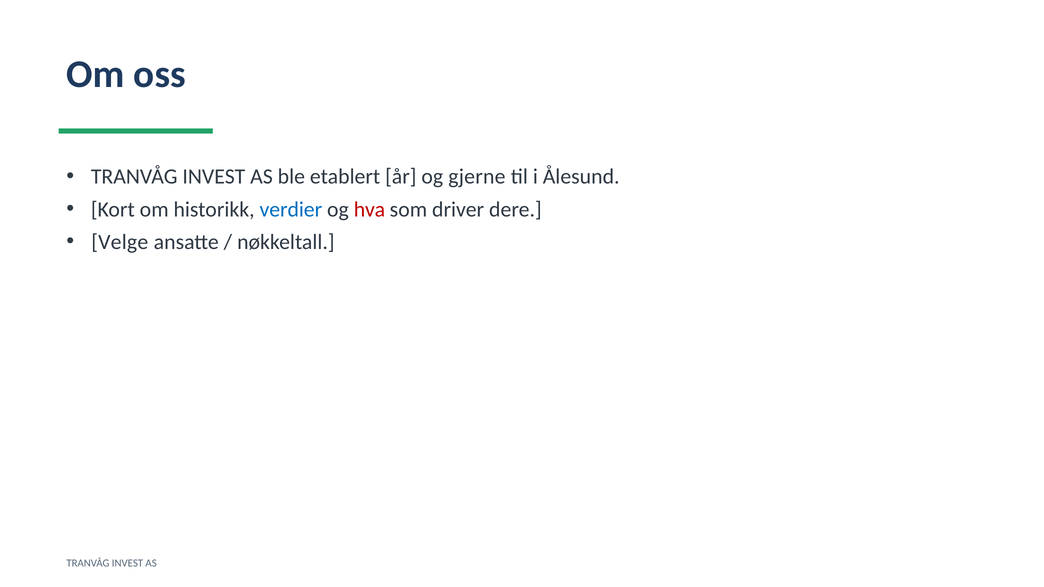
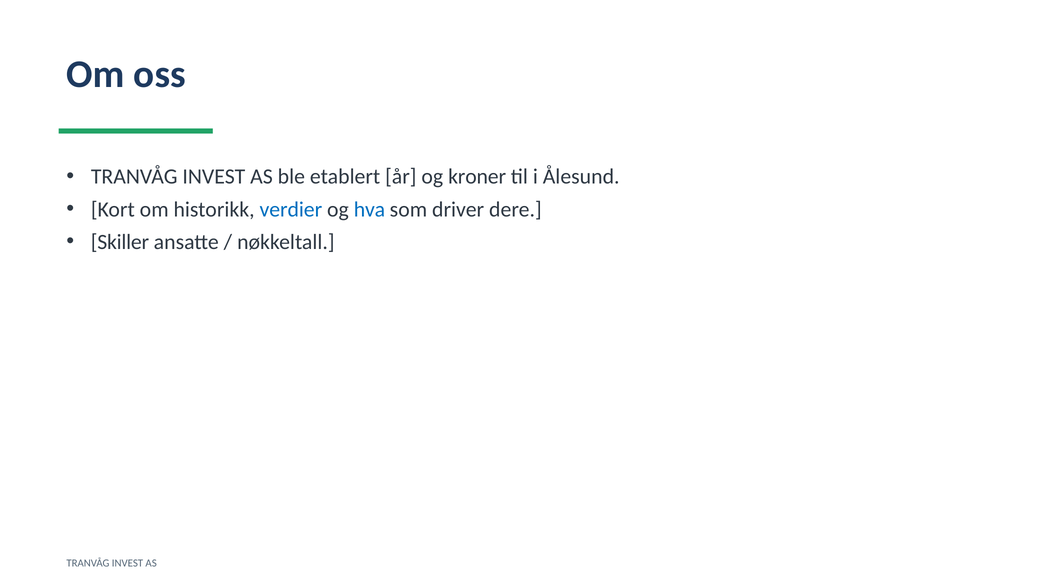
gjerne: gjerne -> kroner
hva colour: red -> blue
Velge: Velge -> Skiller
